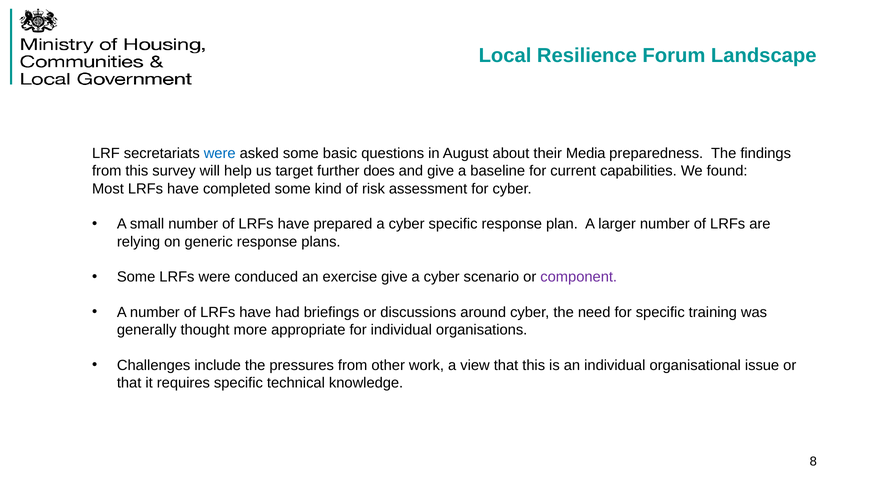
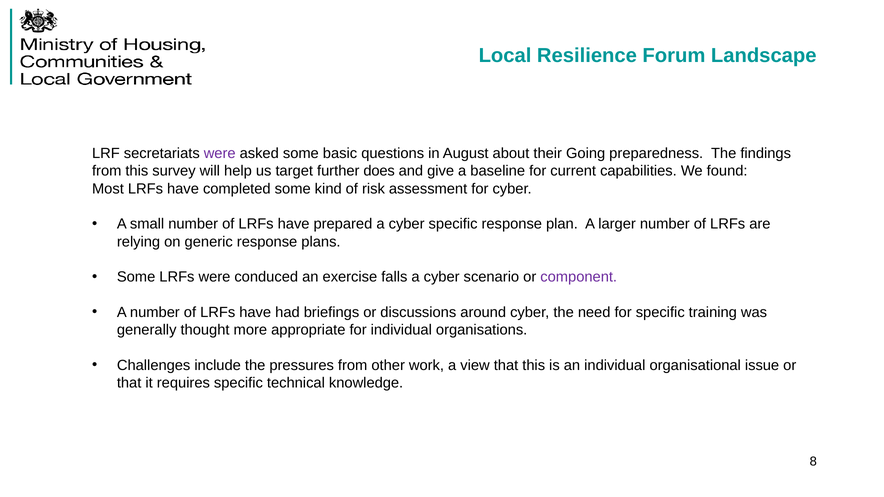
were at (220, 154) colour: blue -> purple
Media: Media -> Going
exercise give: give -> falls
